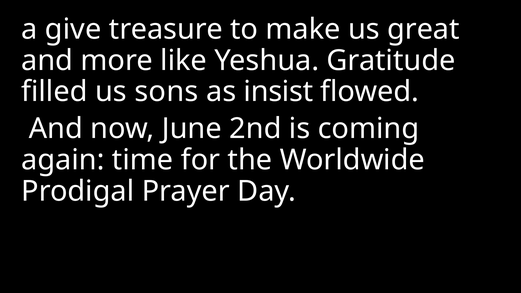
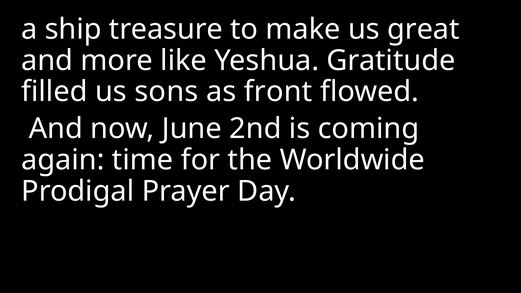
give: give -> ship
insist: insist -> front
